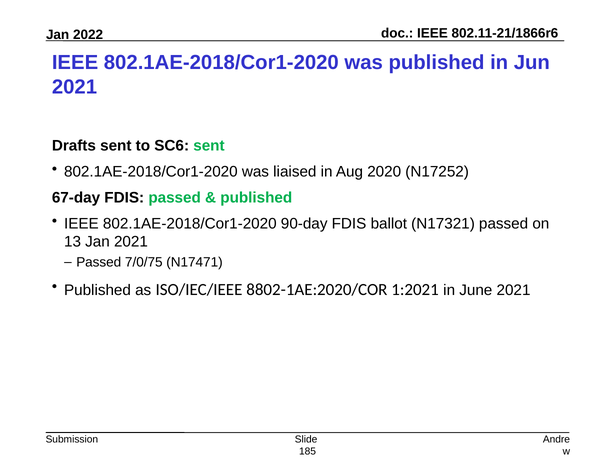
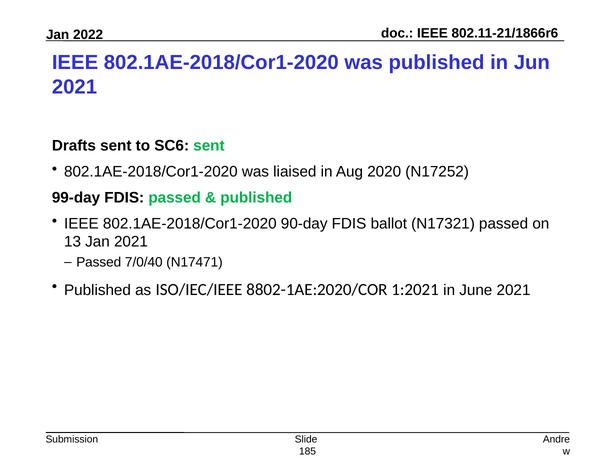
67-day: 67-day -> 99-day
7/0/75: 7/0/75 -> 7/0/40
